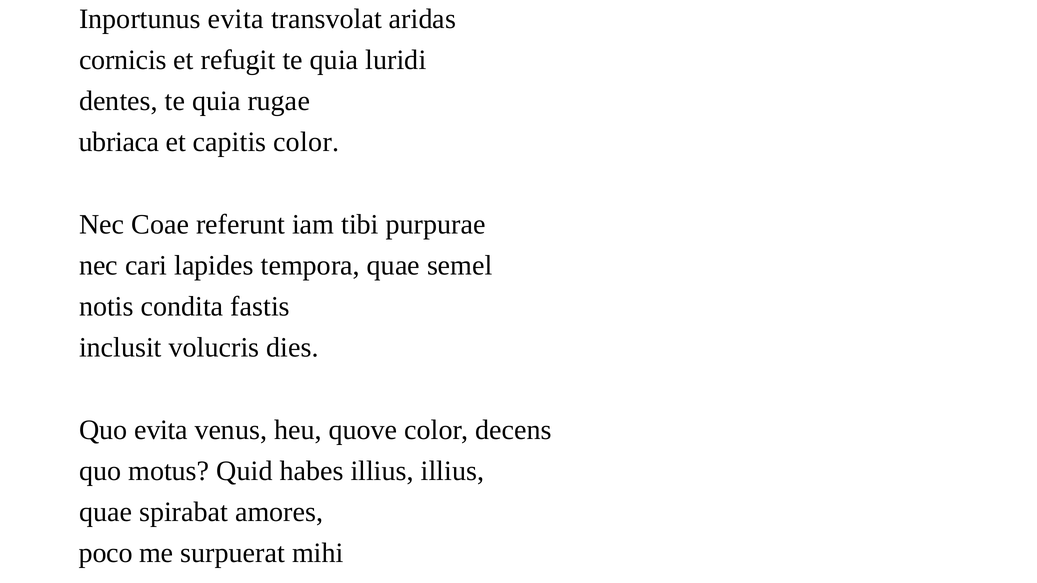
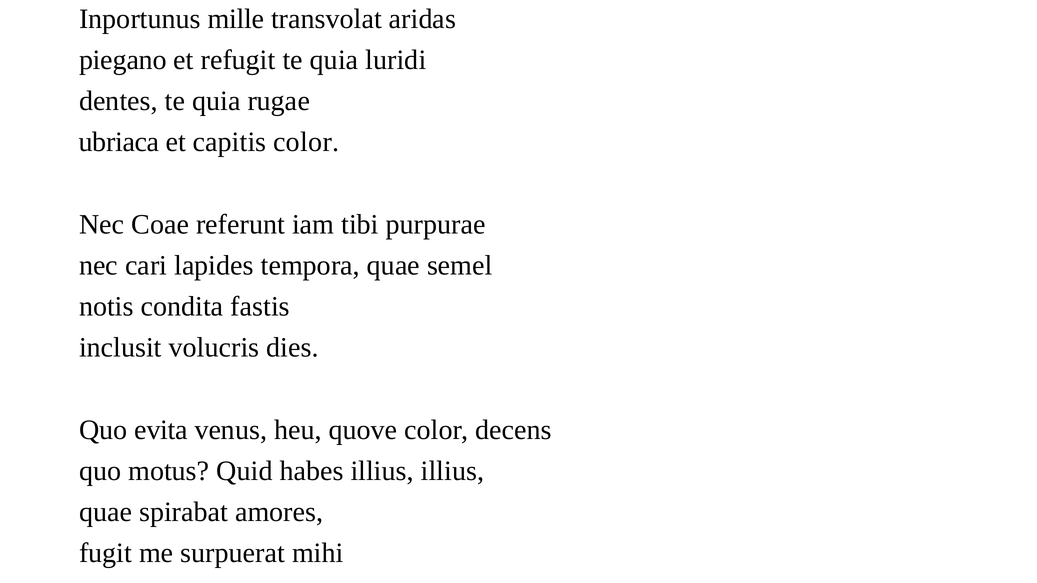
Inportunus evita: evita -> mille
cornicis: cornicis -> piegano
poco: poco -> fugit
